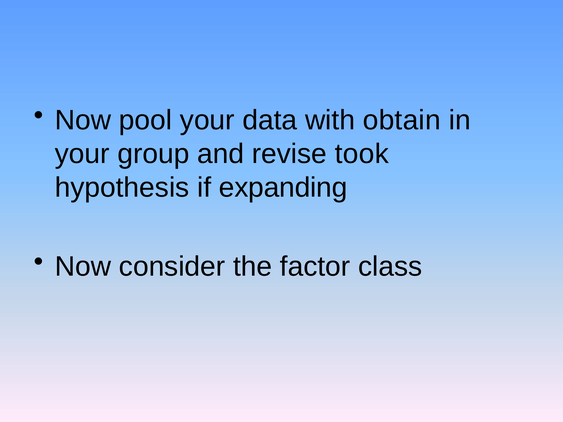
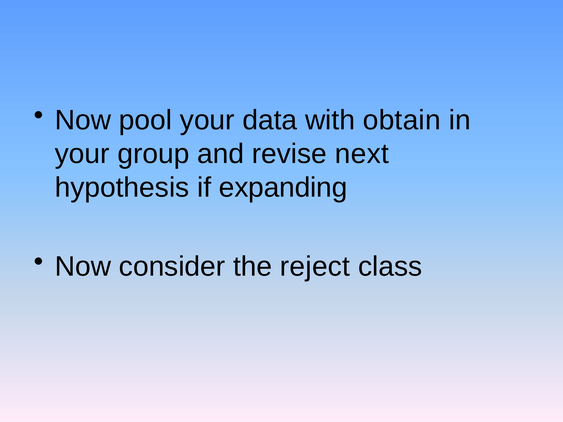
took: took -> next
factor: factor -> reject
